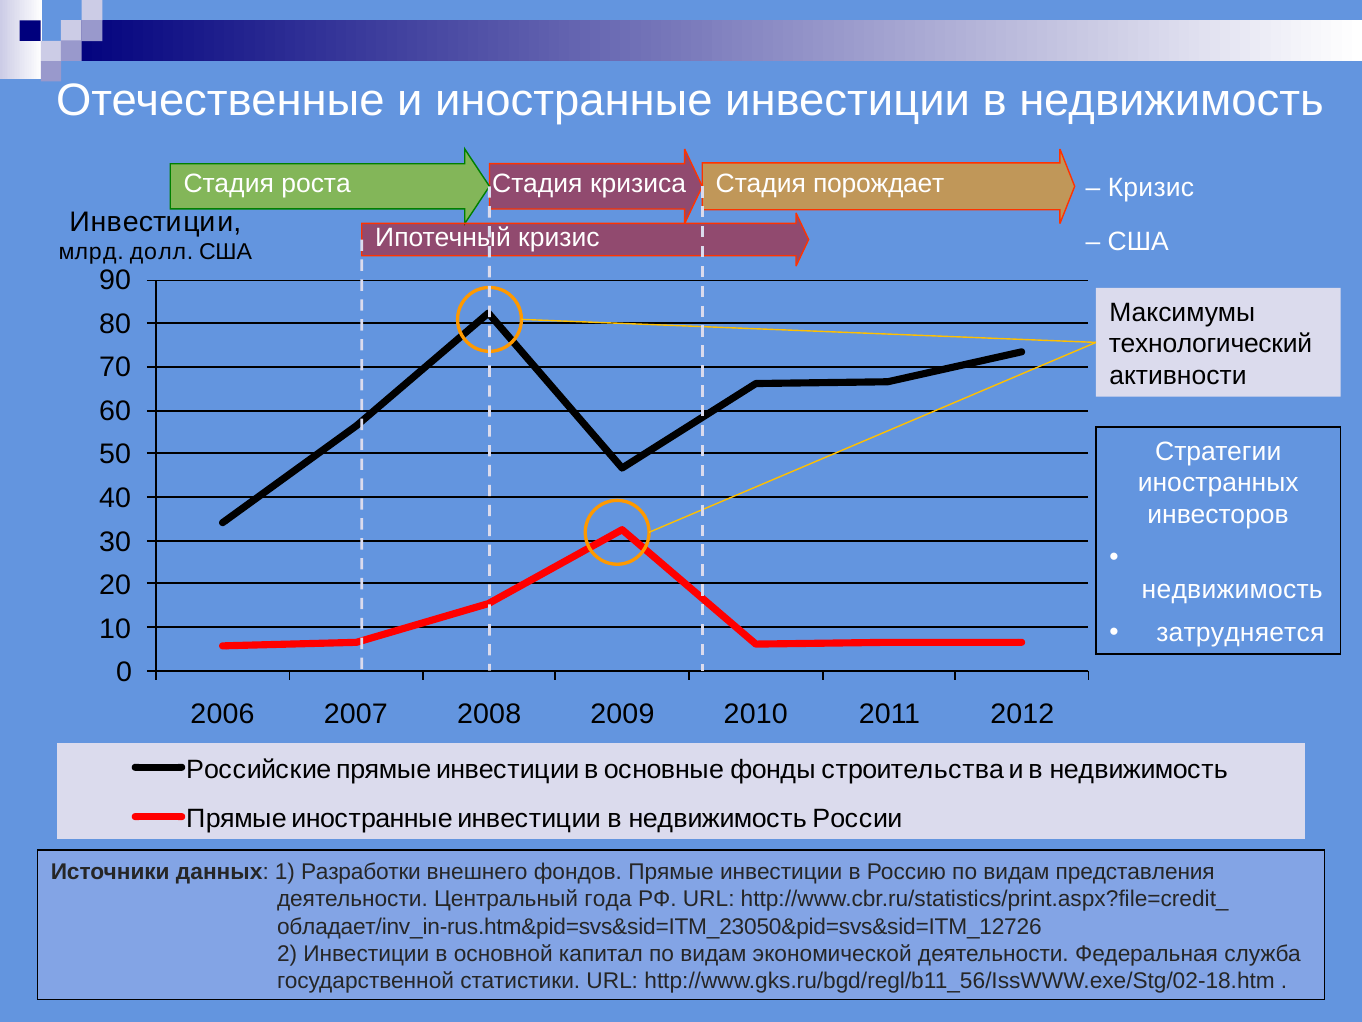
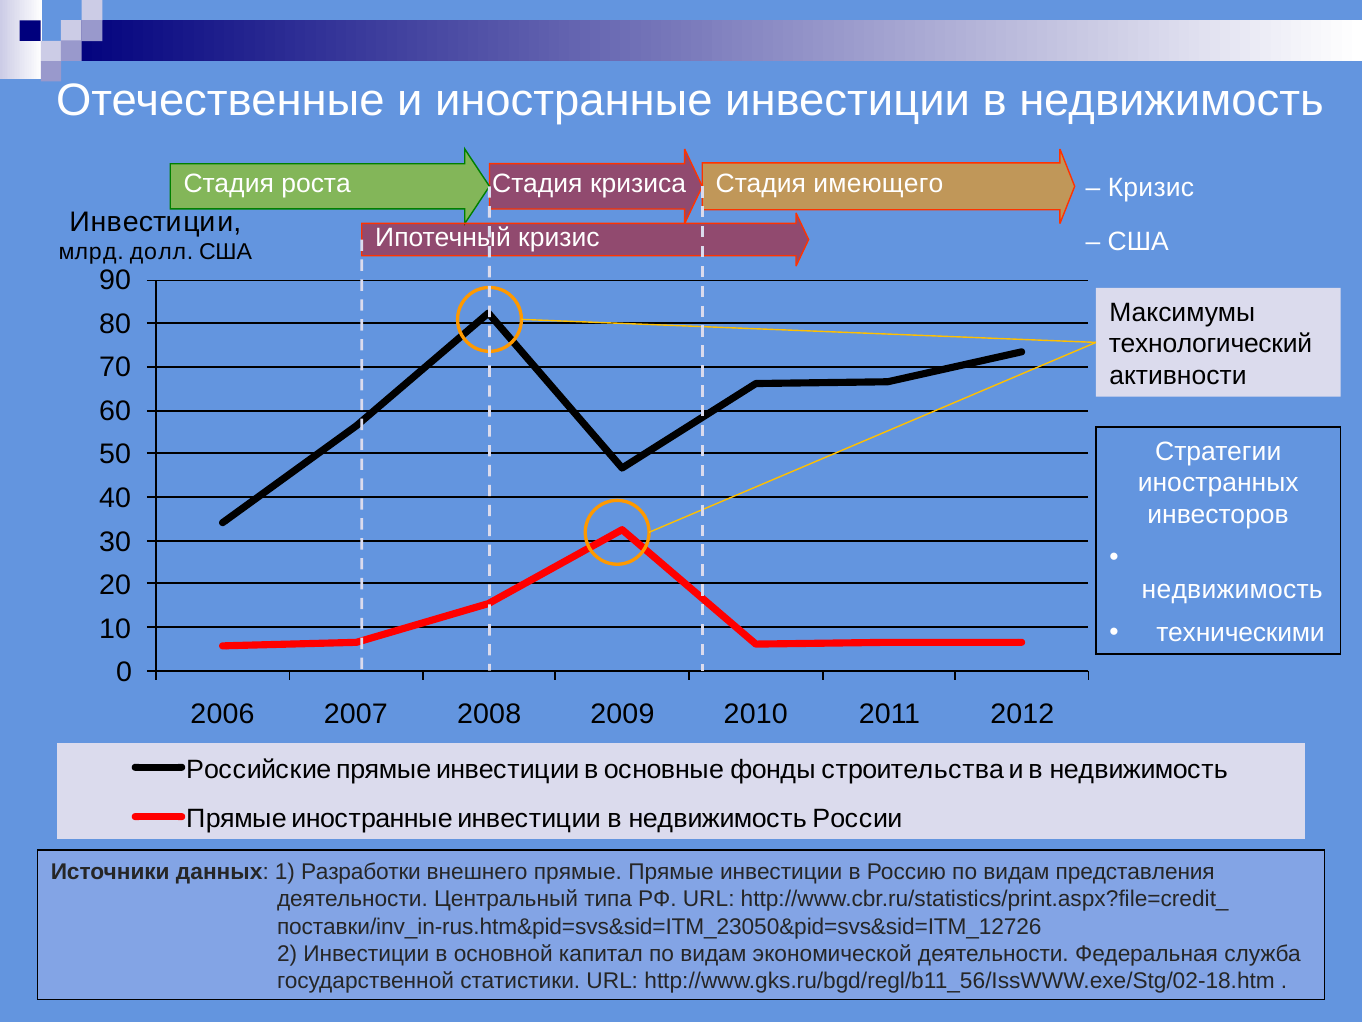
порождает: порождает -> имеющего
затрудняется: затрудняется -> техническими
внешнего фондов: фондов -> прямые
года: года -> типа
обладает/inv_in-rus.htm&pid=svs&sid=ITM_23050&pid=svs&sid=ITM_12726: обладает/inv_in-rus.htm&pid=svs&sid=ITM_23050&pid=svs&sid=ITM_12726 -> поставки/inv_in-rus.htm&pid=svs&sid=ITM_23050&pid=svs&sid=ITM_12726
